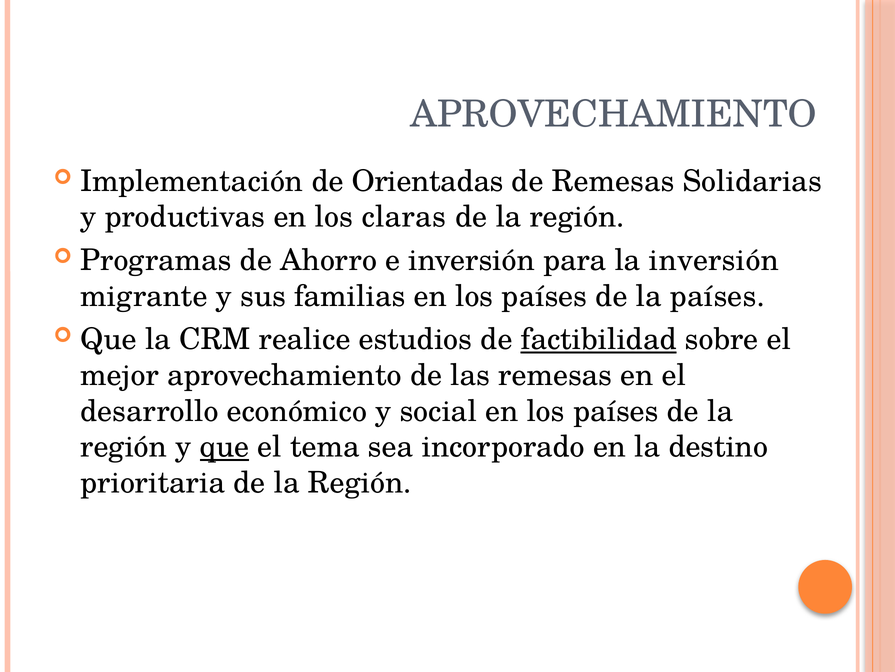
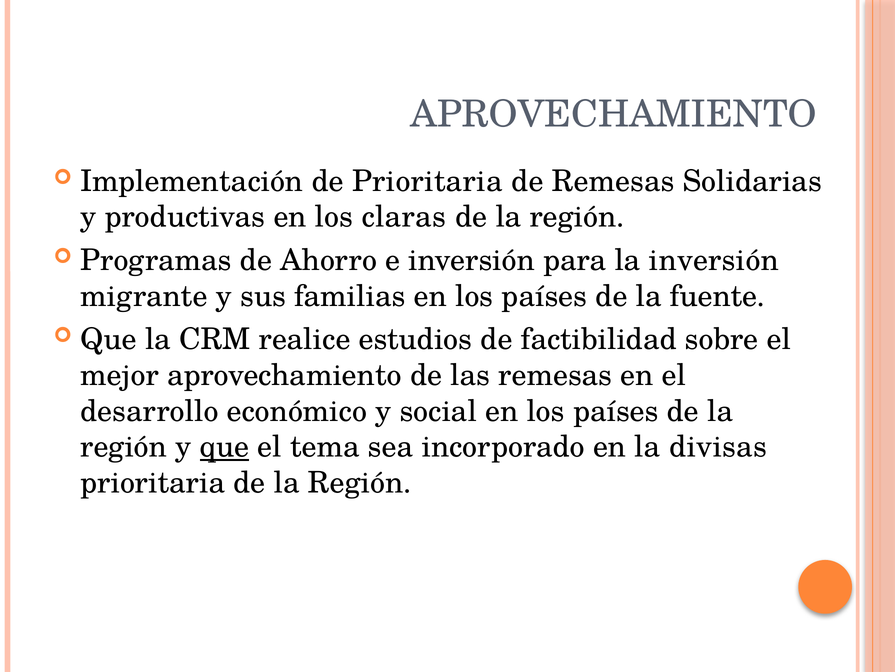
de Orientadas: Orientadas -> Prioritaria
la países: países -> fuente
factibilidad underline: present -> none
destino: destino -> divisas
